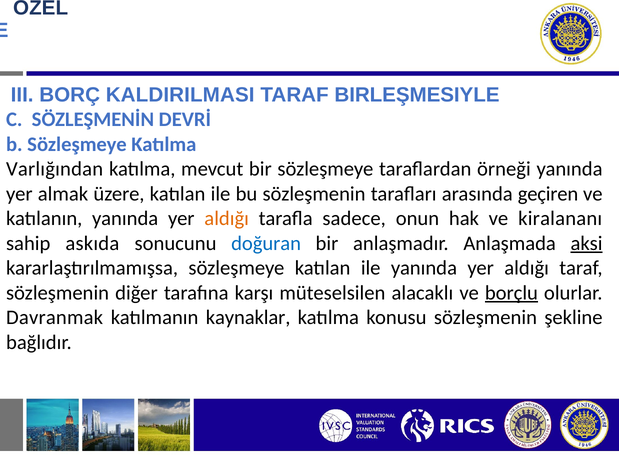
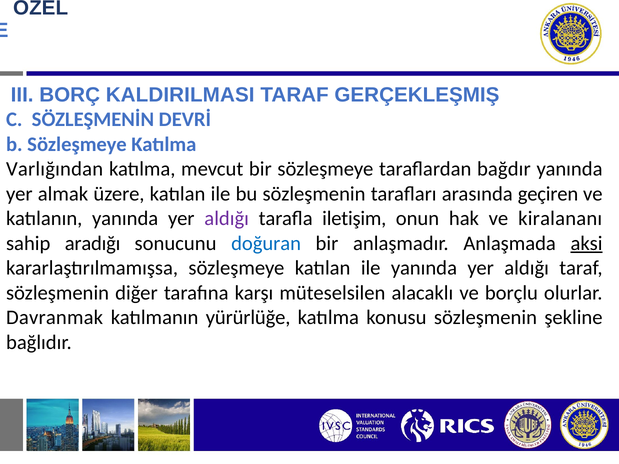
BIRLEŞMESIYLE: BIRLEŞMESIYLE -> GERÇEKLEŞMIŞ
örneği: örneği -> bağdır
aldığı at (227, 219) colour: orange -> purple
sadece: sadece -> iletişim
askıda: askıda -> aradığı
borçlu underline: present -> none
kaynaklar: kaynaklar -> yürürlüğe
